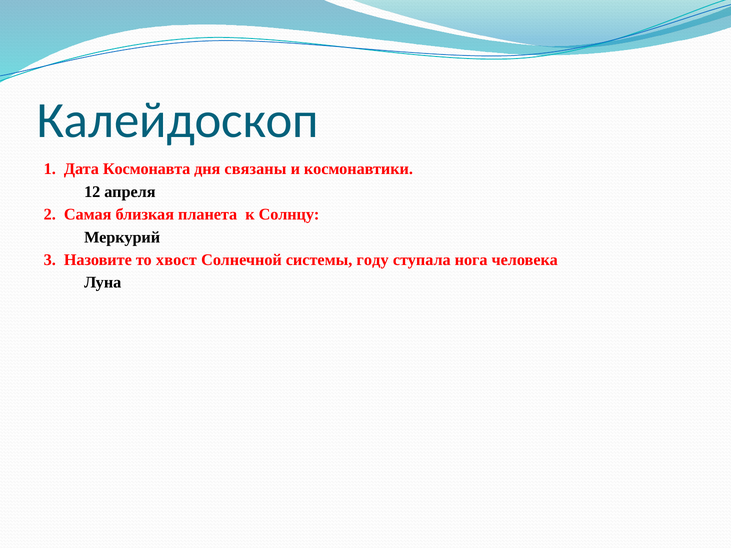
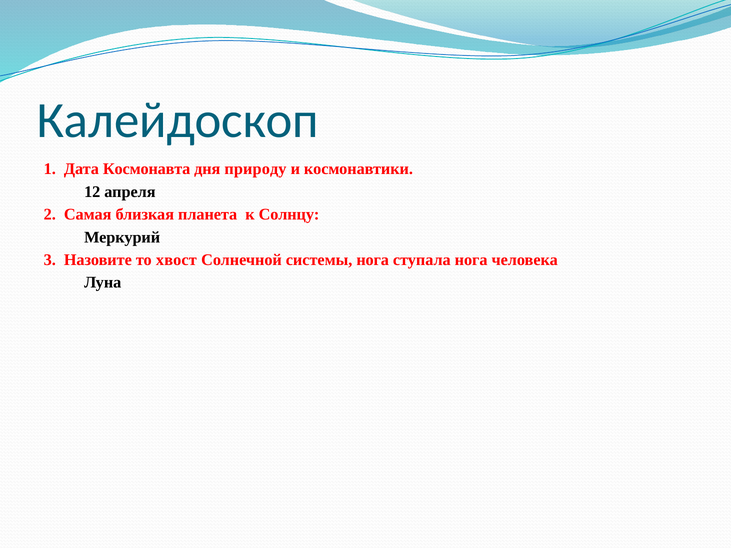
связаны: связаны -> природу
системы году: году -> нога
